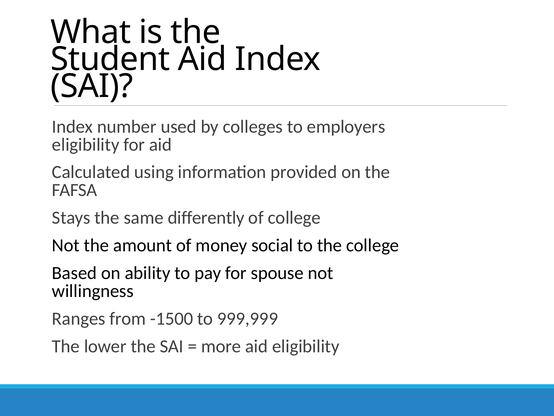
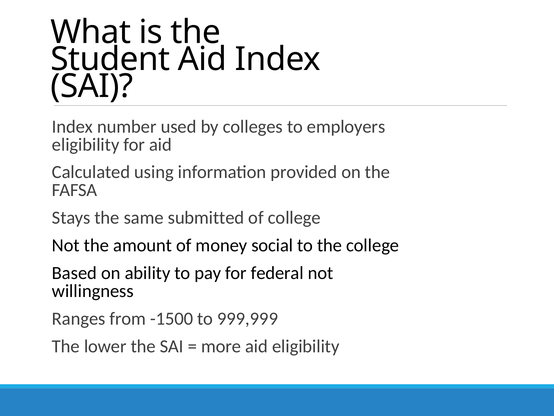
differently: differently -> submitted
spouse: spouse -> federal
